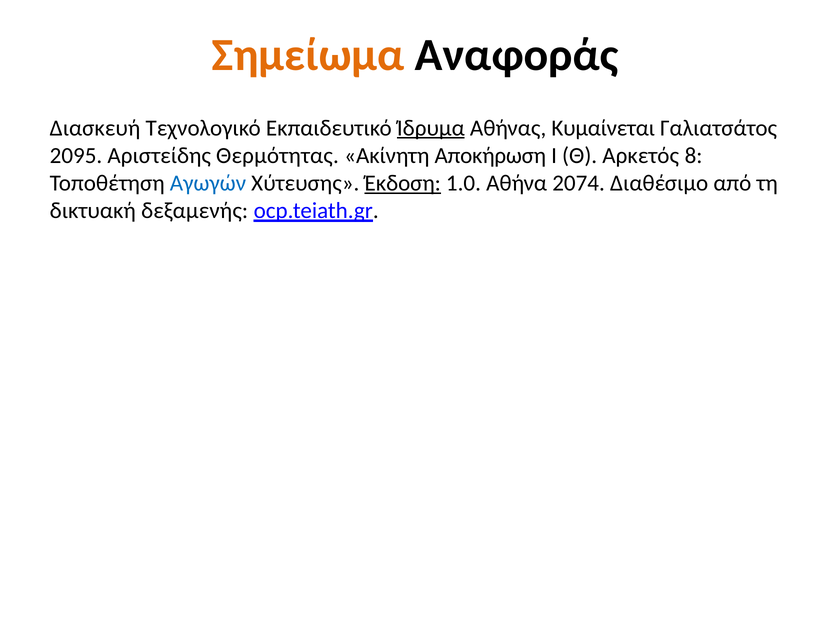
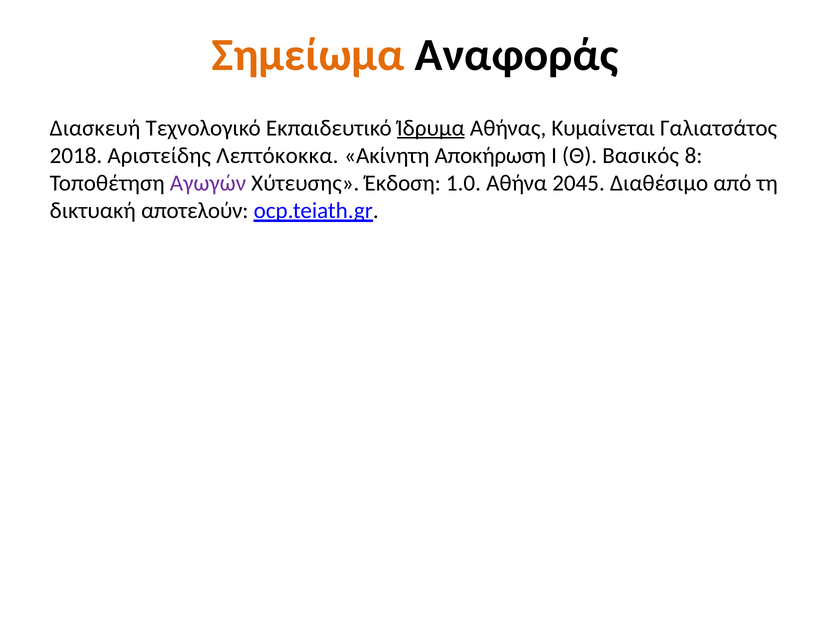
2095: 2095 -> 2018
Θερμότητας: Θερμότητας -> Λεπτόκοκκα
Αρκετός: Αρκετός -> Βασικός
Αγωγών colour: blue -> purple
Έκδοση underline: present -> none
2074: 2074 -> 2045
δεξαμενής: δεξαμενής -> αποτελούν
